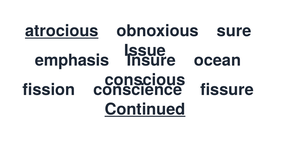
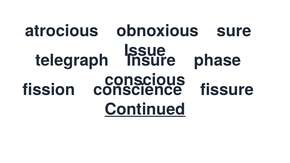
atrocious underline: present -> none
emphasis: emphasis -> telegraph
ocean: ocean -> phase
